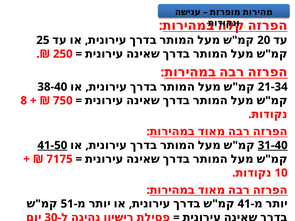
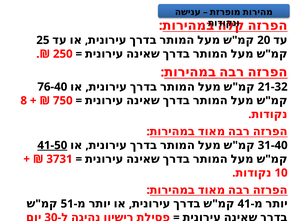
38-40: 38-40 -> 76-40
21-34: 21-34 -> 21-32
31-40 underline: present -> none
7175: 7175 -> 3731
